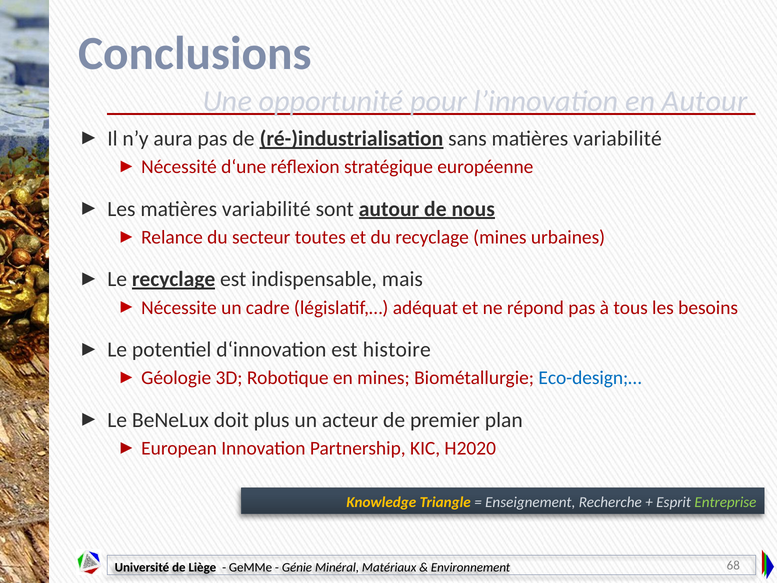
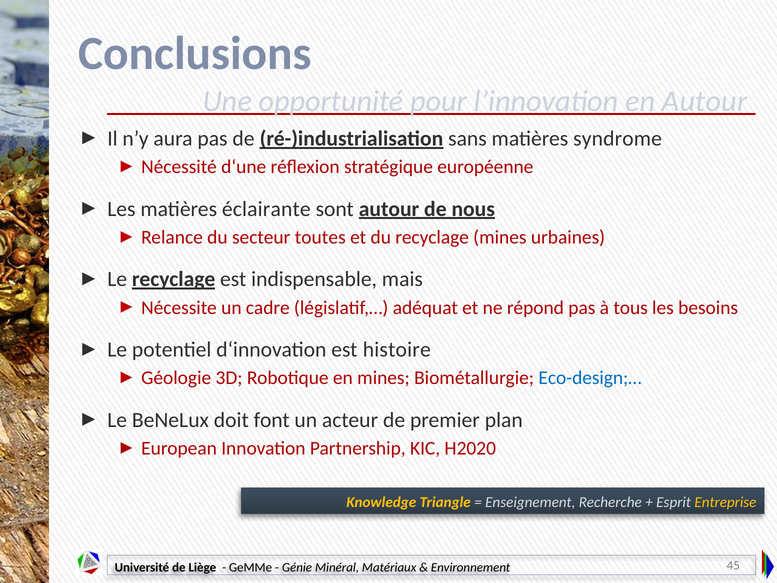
sans matières variabilité: variabilité -> syndrome
Les matières variabilité: variabilité -> éclairante
plus: plus -> font
Entreprise colour: light green -> yellow
68: 68 -> 45
